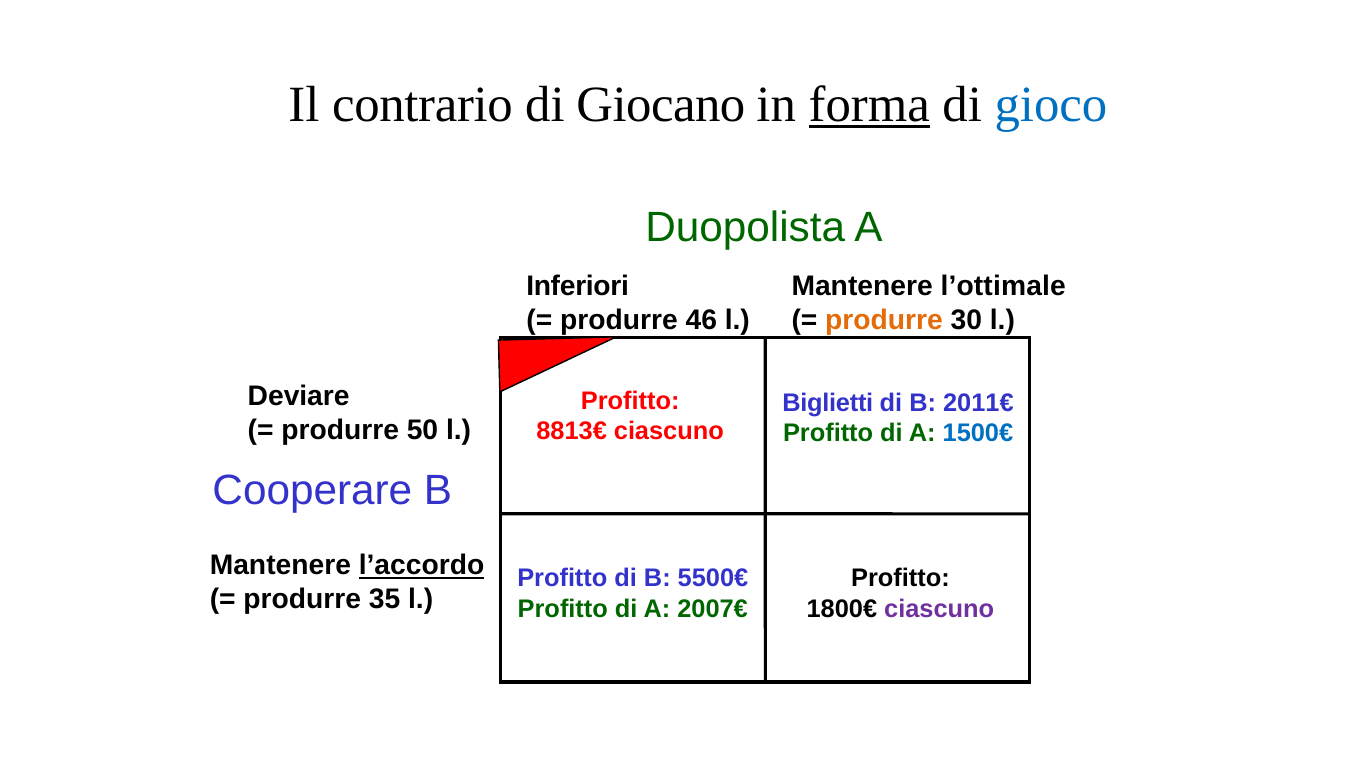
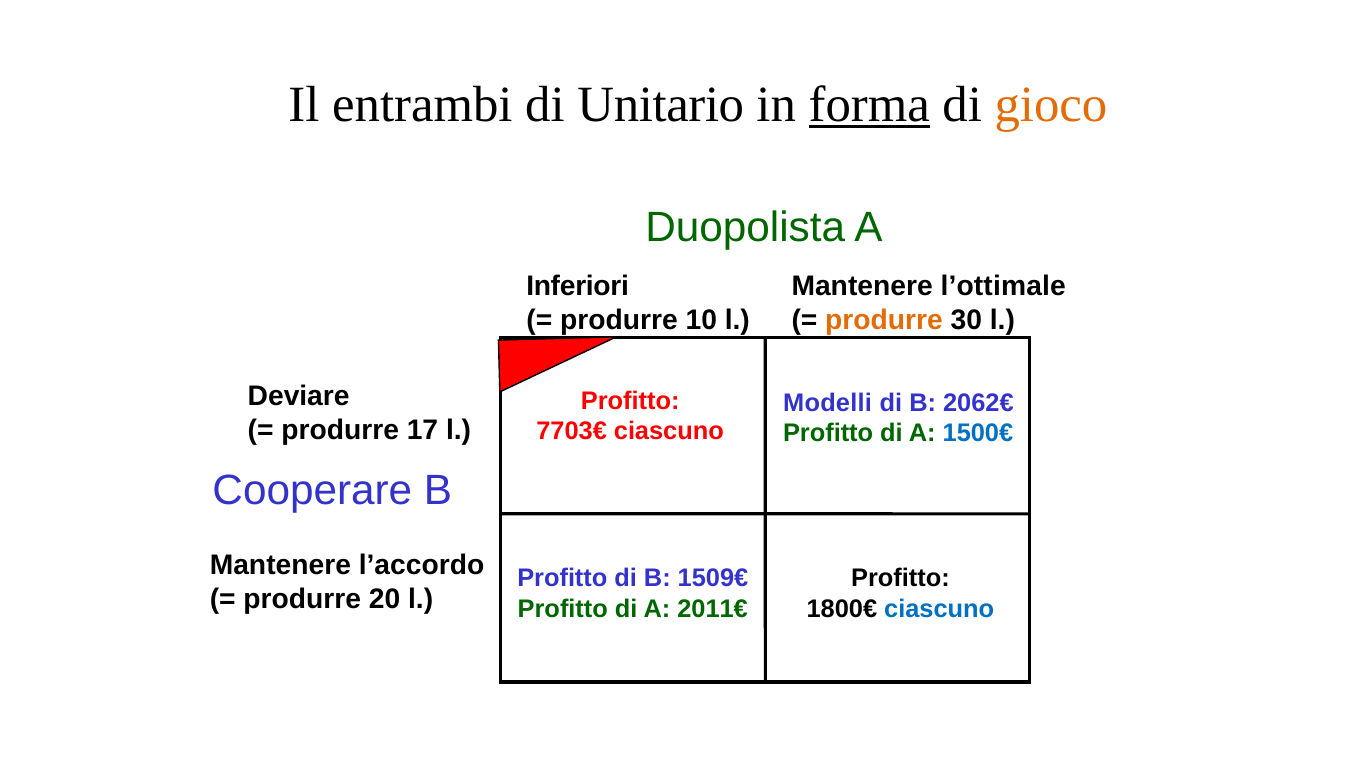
contrario: contrario -> entrambi
Giocano: Giocano -> Unitario
gioco colour: blue -> orange
46: 46 -> 10
Biglietti: Biglietti -> Modelli
2011€: 2011€ -> 2062€
50: 50 -> 17
8813€: 8813€ -> 7703€
l’accordo underline: present -> none
5500€: 5500€ -> 1509€
35: 35 -> 20
2007€: 2007€ -> 2011€
ciascuno at (939, 609) colour: purple -> blue
